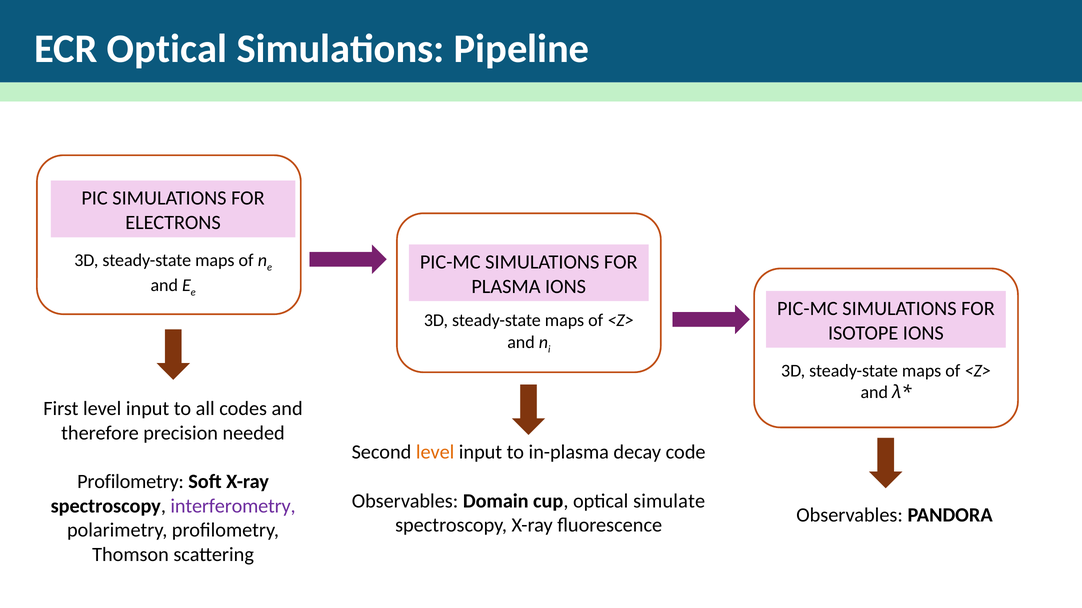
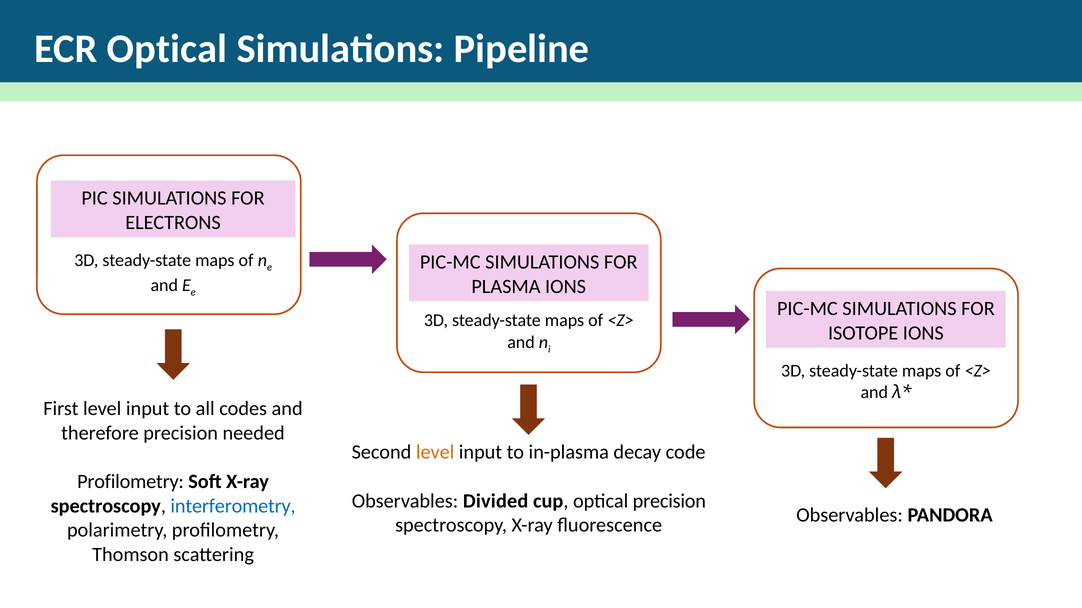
Domain: Domain -> Divided
optical simulate: simulate -> precision
interferometry colour: purple -> blue
